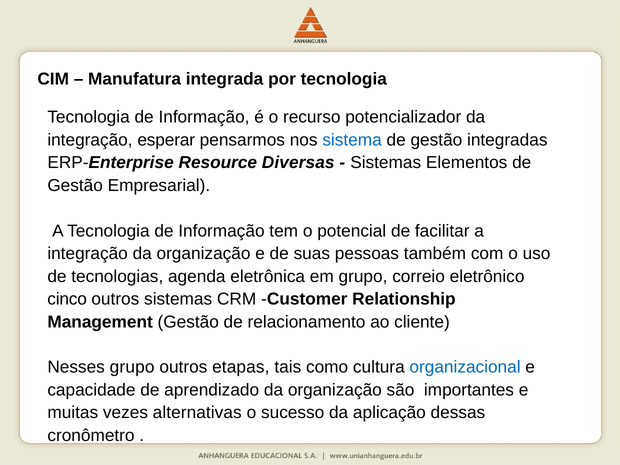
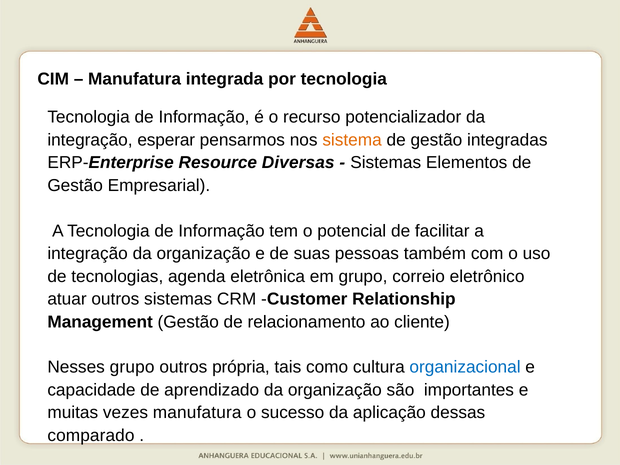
sistema colour: blue -> orange
cinco: cinco -> atuar
etapas: etapas -> própria
vezes alternativas: alternativas -> manufatura
cronômetro: cronômetro -> comparado
